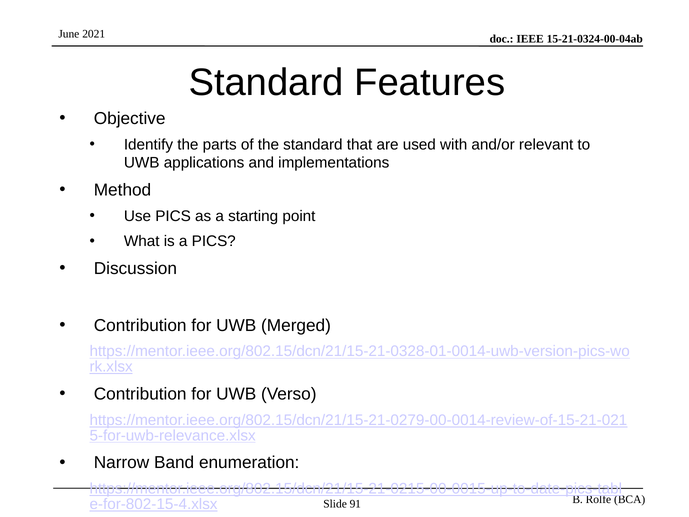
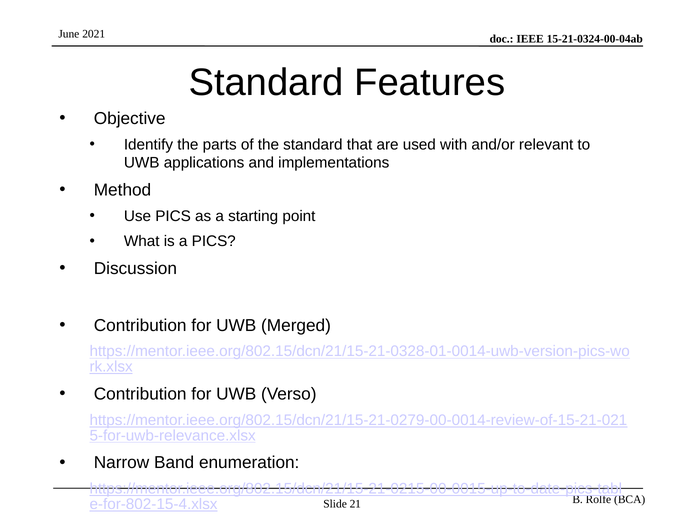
91: 91 -> 21
